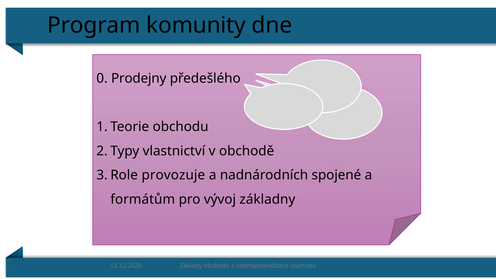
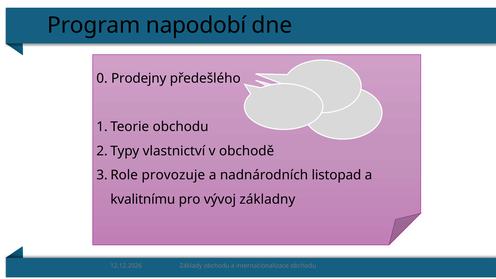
komunity: komunity -> napodobí
spojené: spojené -> listopad
formátům: formátům -> kvalitnímu
